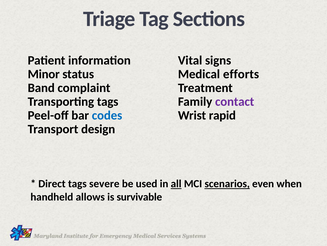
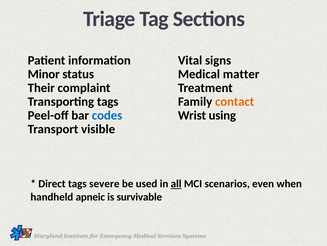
efforts: efforts -> matter
Band: Band -> Their
contact colour: purple -> orange
rapid: rapid -> using
design: design -> visible
scenarios underline: present -> none
allows: allows -> apneic
